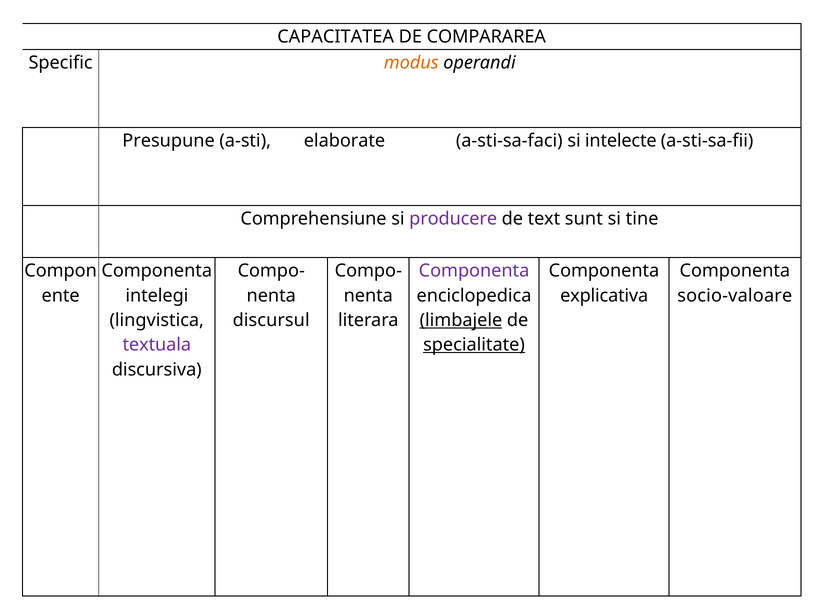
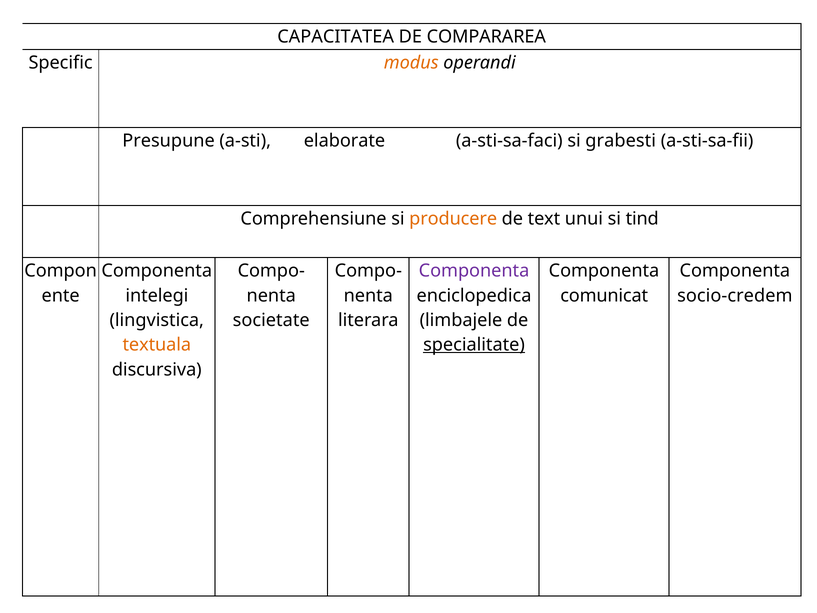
intelecte: intelecte -> grabesti
producere colour: purple -> orange
sunt: sunt -> unui
tine: tine -> tind
explicativa: explicativa -> comunicat
socio-valoare: socio-valoare -> socio-credem
discursul: discursul -> societate
limbajele underline: present -> none
textuala colour: purple -> orange
